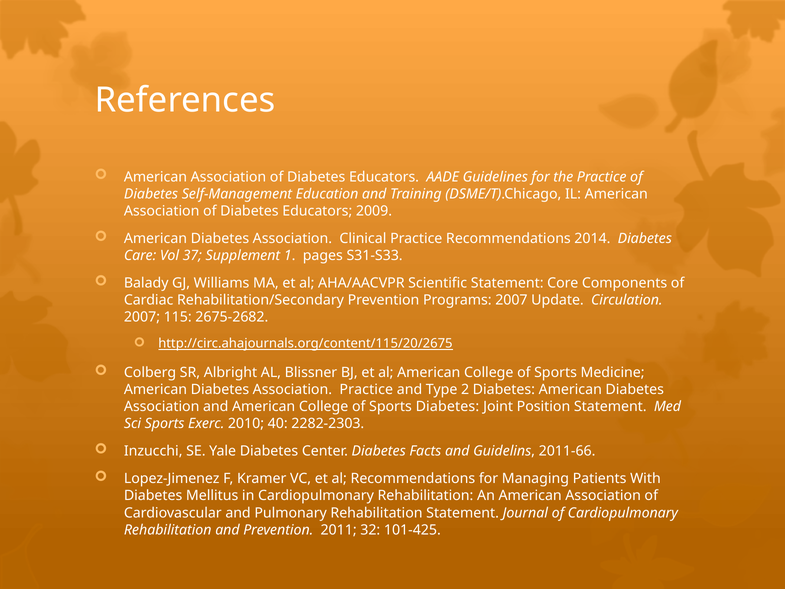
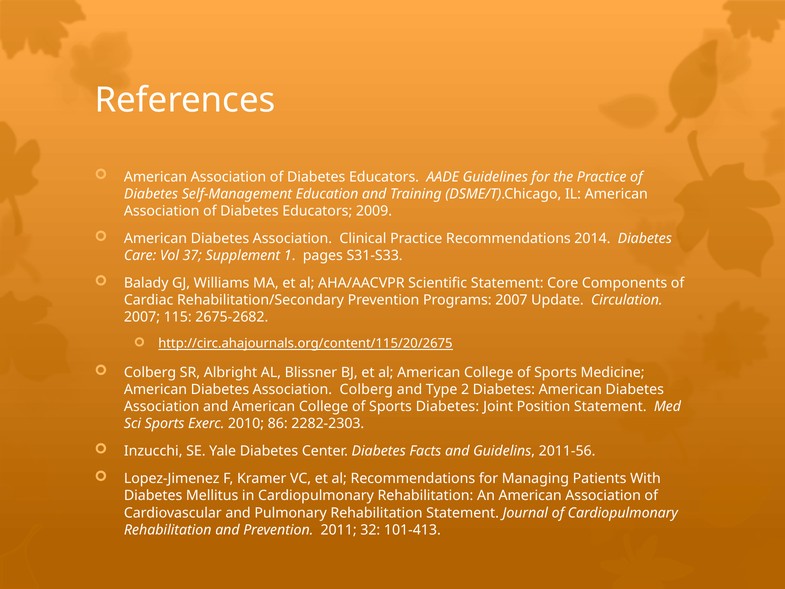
Association Practice: Practice -> Colberg
40: 40 -> 86
2011-66: 2011-66 -> 2011-56
101-425: 101-425 -> 101-413
